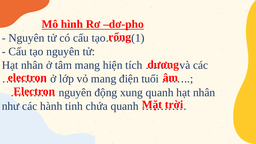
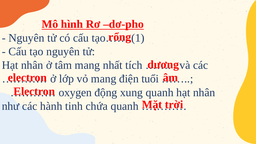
hiện: hiện -> nhất
nguyên at (75, 92): nguyên -> oxygen
